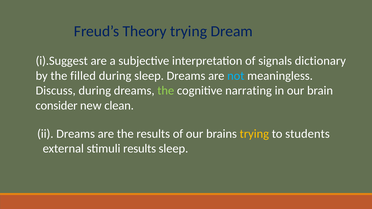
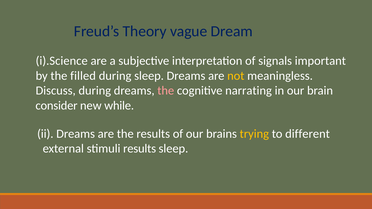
Theory trying: trying -> vague
i).Suggest: i).Suggest -> i).Science
dictionary: dictionary -> important
not colour: light blue -> yellow
the at (166, 91) colour: light green -> pink
clean: clean -> while
students: students -> different
